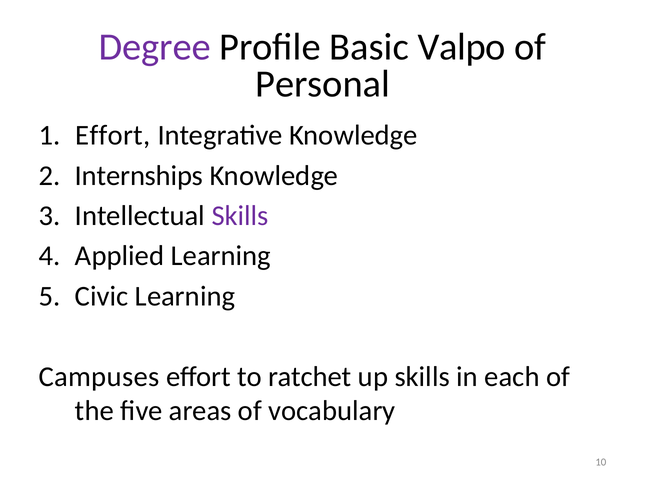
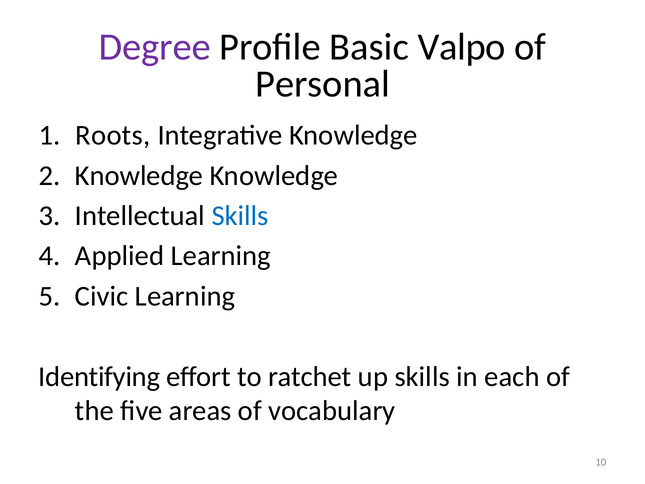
Effort at (113, 135): Effort -> Roots
Internships at (139, 176): Internships -> Knowledge
Skills at (240, 216) colour: purple -> blue
Campuses: Campuses -> Identifying
